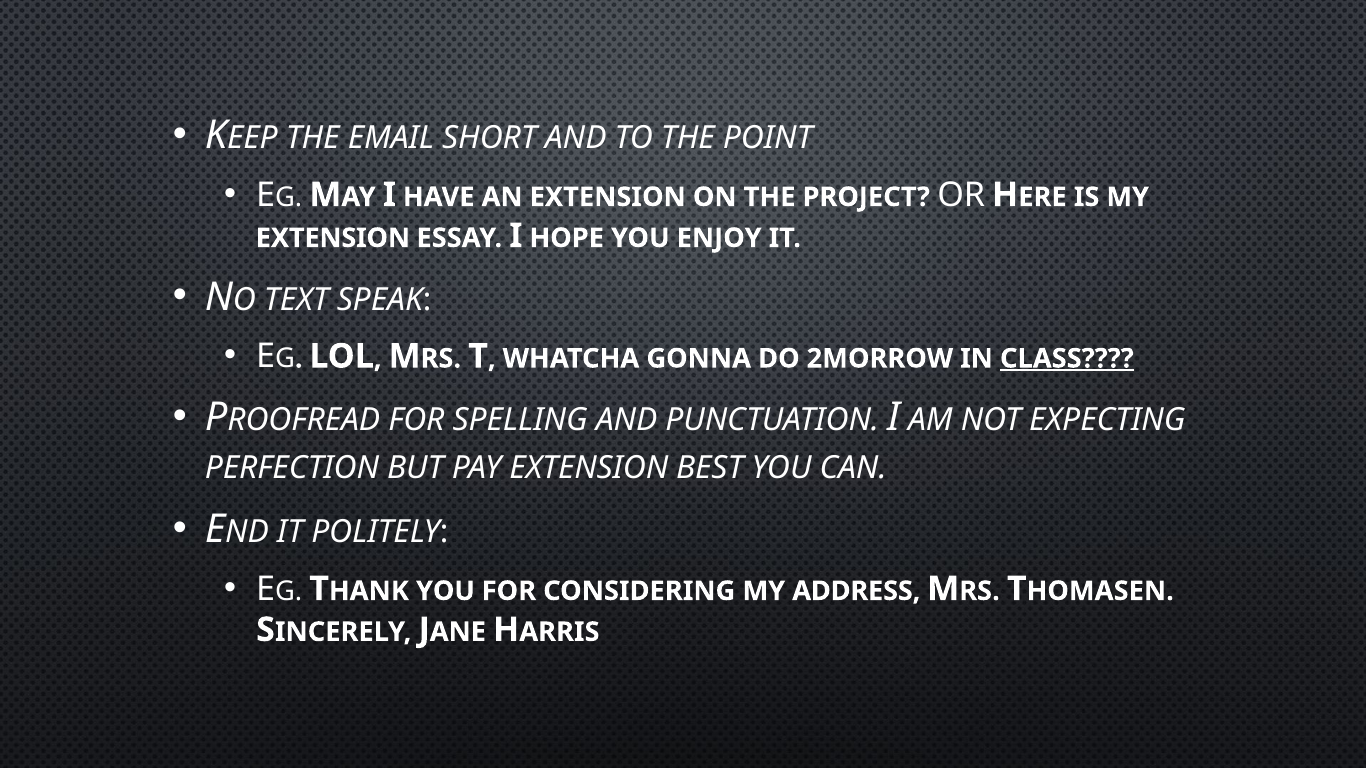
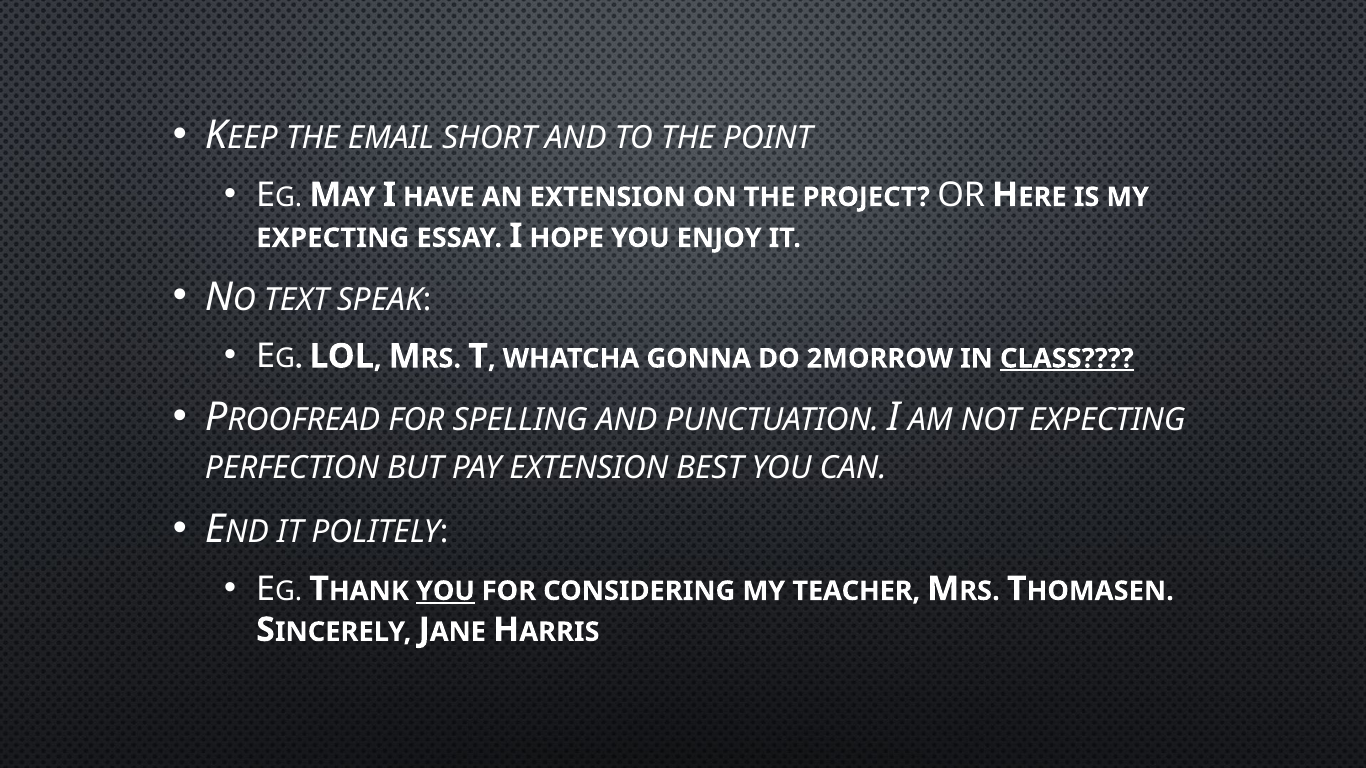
EXTENSION at (333, 238): EXTENSION -> EXPECTING
YOU at (445, 591) underline: none -> present
ADDRESS: ADDRESS -> TEACHER
